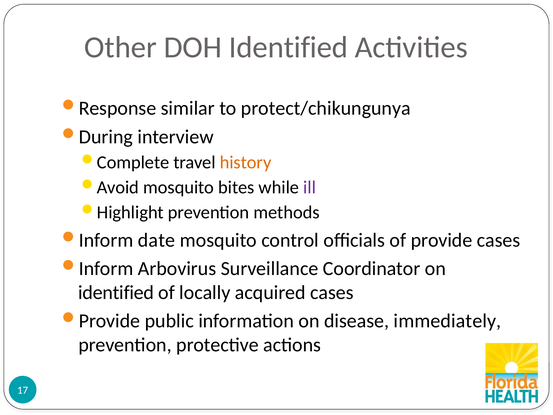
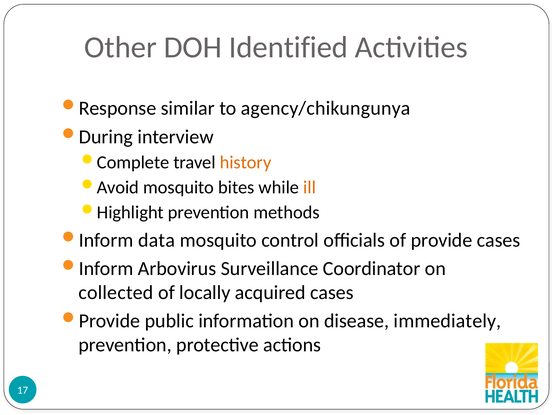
protect/chikungunya: protect/chikungunya -> agency/chikungunya
ill colour: purple -> orange
date: date -> data
identified at (116, 292): identified -> collected
